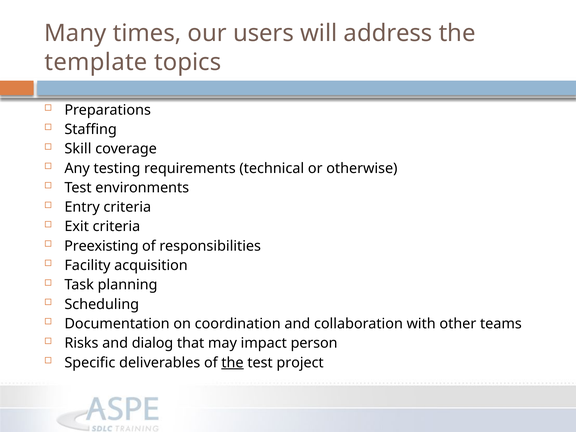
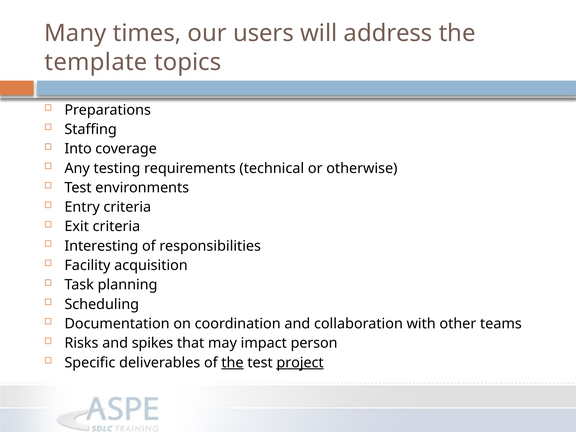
Skill: Skill -> Into
Preexisting: Preexisting -> Interesting
dialog: dialog -> spikes
project underline: none -> present
